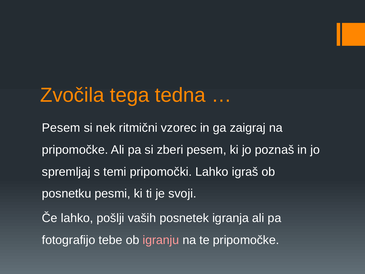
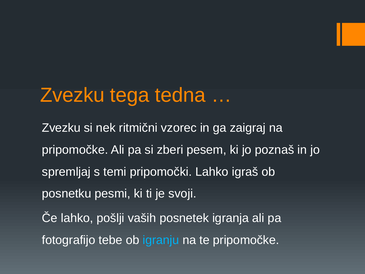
Zvočila at (72, 95): Zvočila -> Zvezku
Pesem at (61, 128): Pesem -> Zvezku
igranju colour: pink -> light blue
